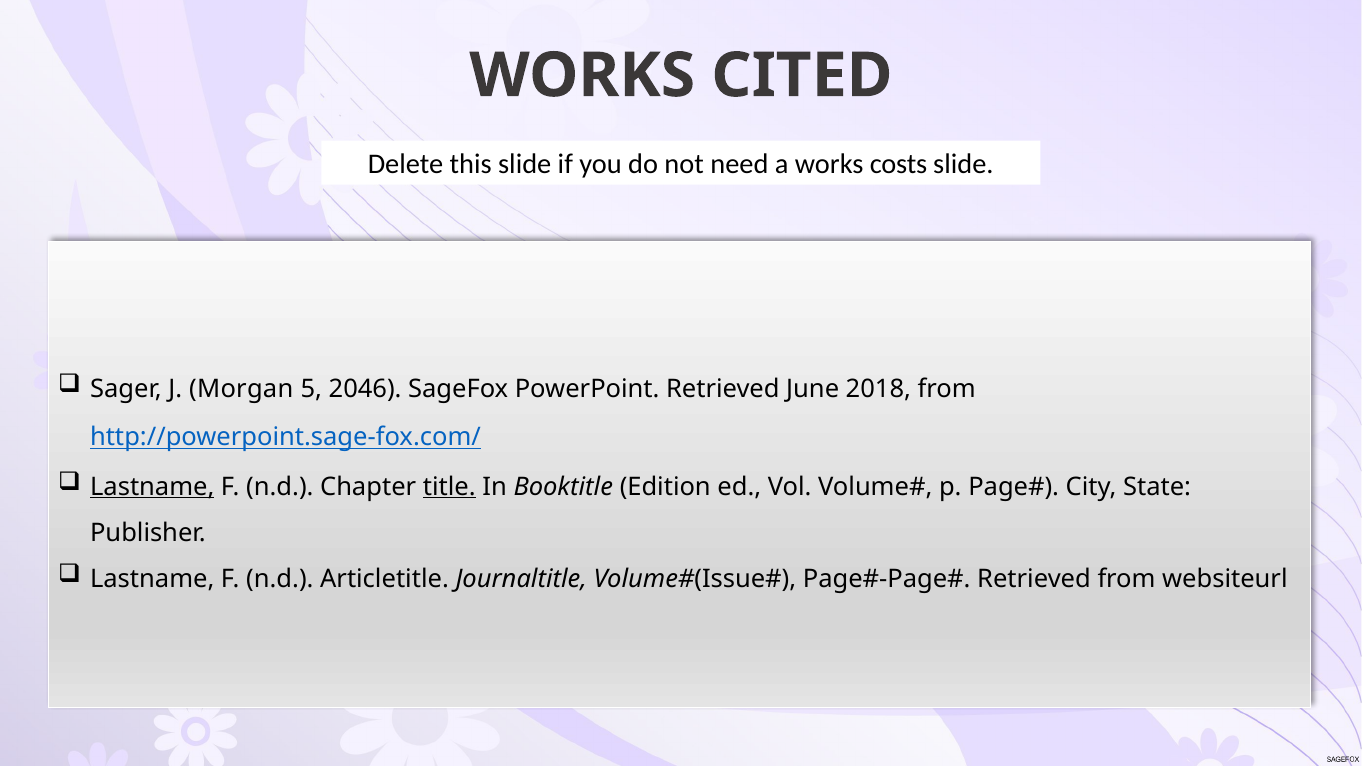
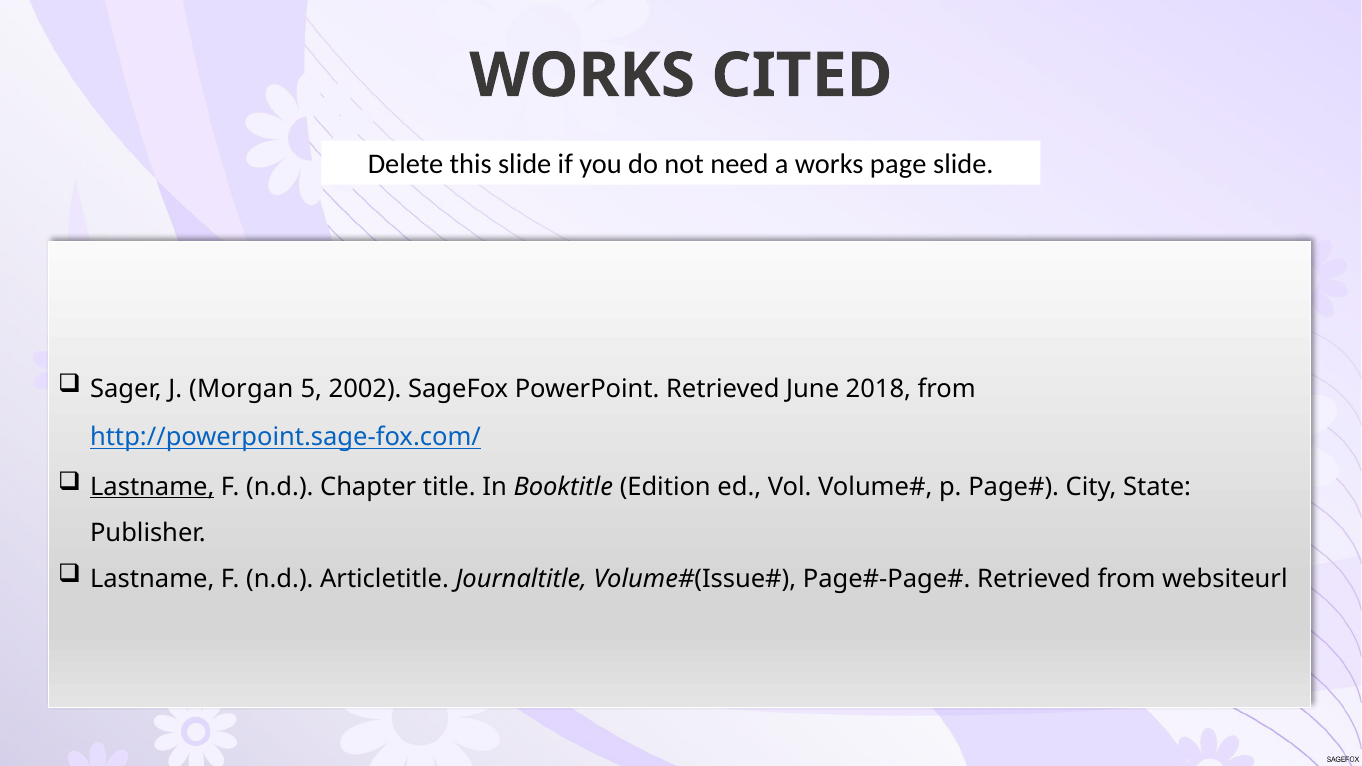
costs: costs -> page
2046: 2046 -> 2002
title underline: present -> none
